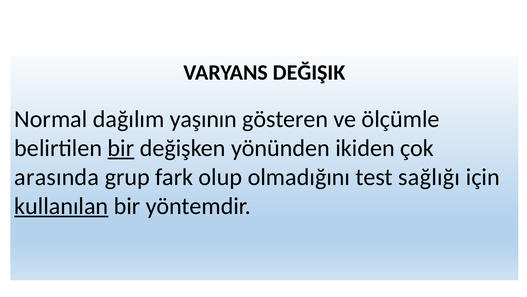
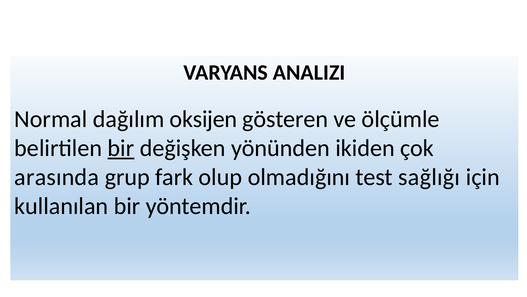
DEĞIŞIK: DEĞIŞIK -> ANALIZI
yaşının: yaşının -> oksijen
kullanılan underline: present -> none
